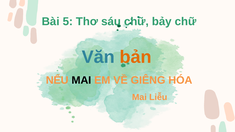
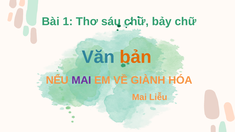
5: 5 -> 1
MAI at (81, 80) colour: black -> purple
GIÊNG: GIÊNG -> GIÀNH
